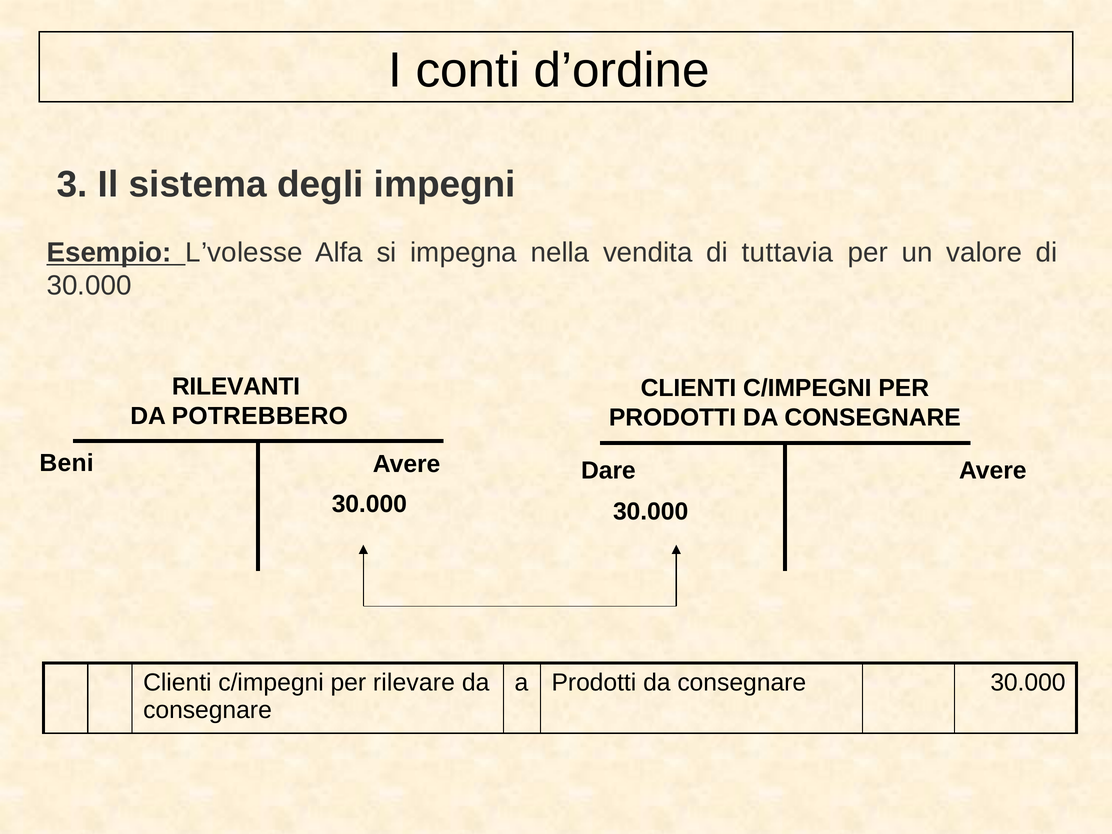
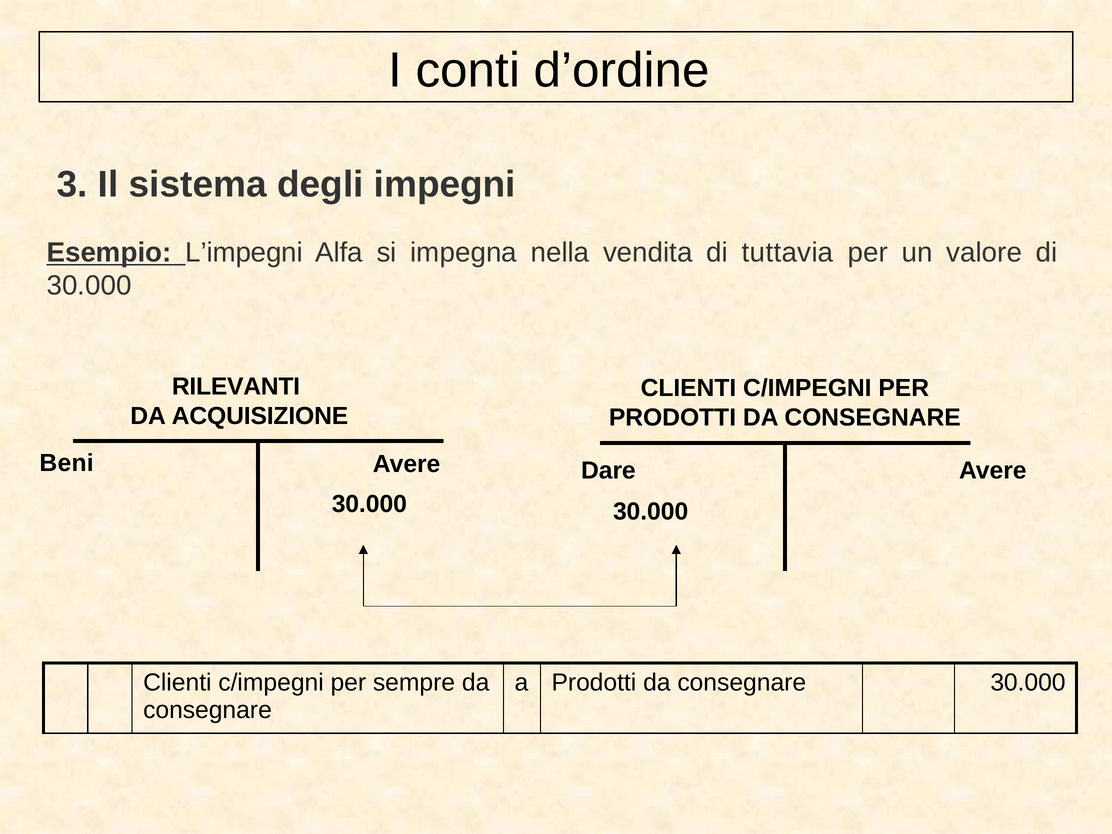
L’volesse: L’volesse -> L’impegni
POTREBBERO: POTREBBERO -> ACQUISIZIONE
rilevare: rilevare -> sempre
